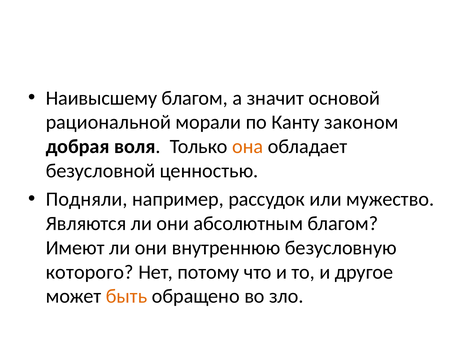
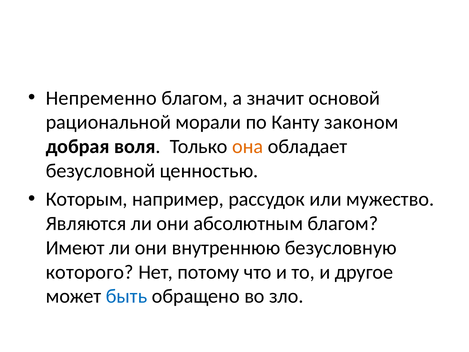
Наивысшему: Наивысшему -> Непременно
Подняли: Подняли -> Которым
быть colour: orange -> blue
